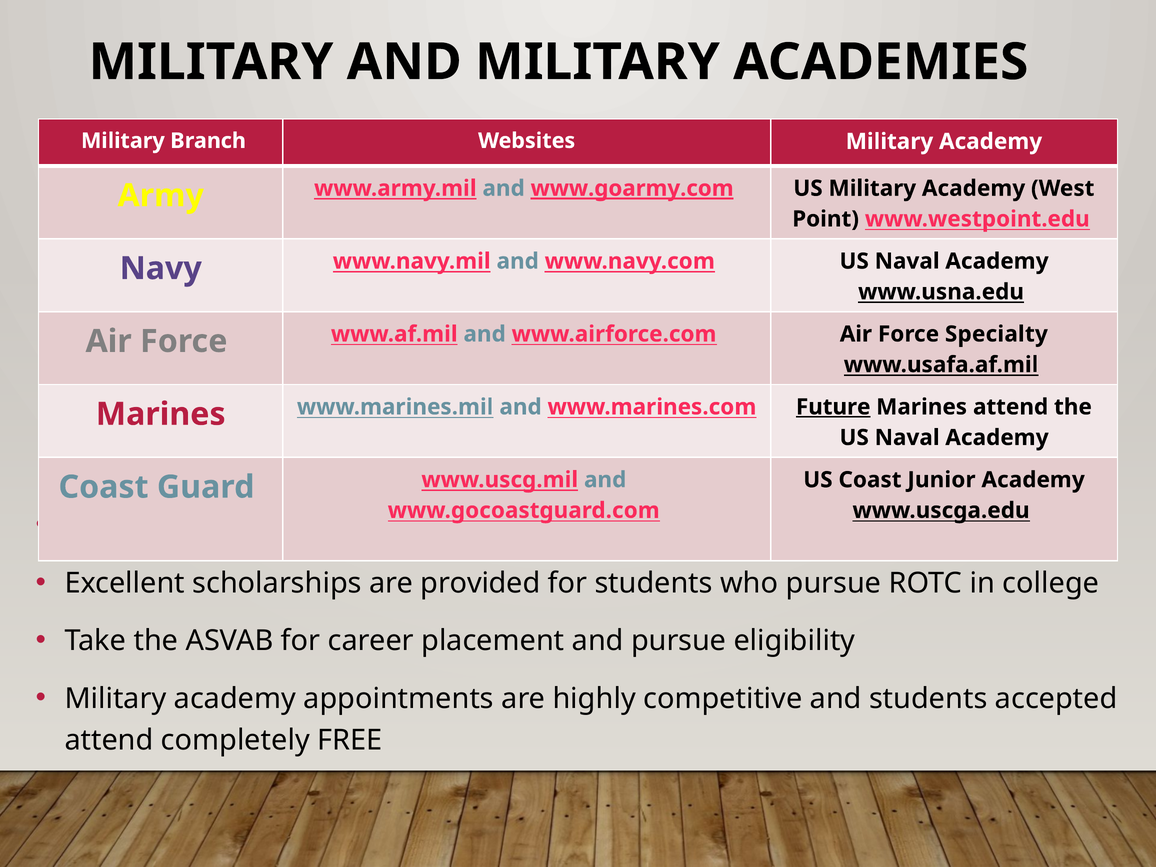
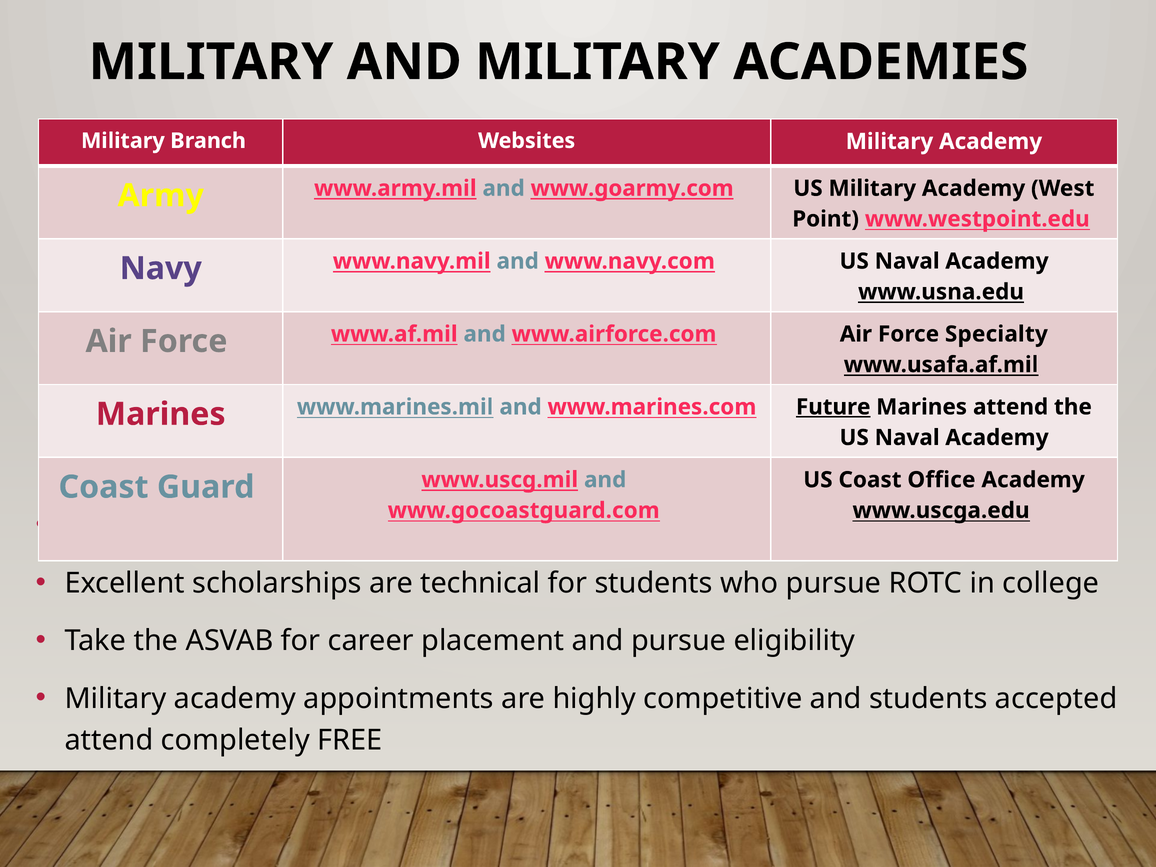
www.goarmy.com underline: present -> none
Junior: Junior -> Office
provided: provided -> technical
